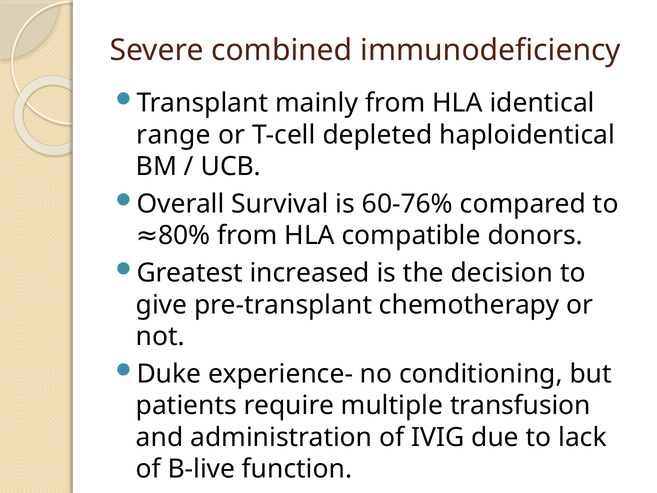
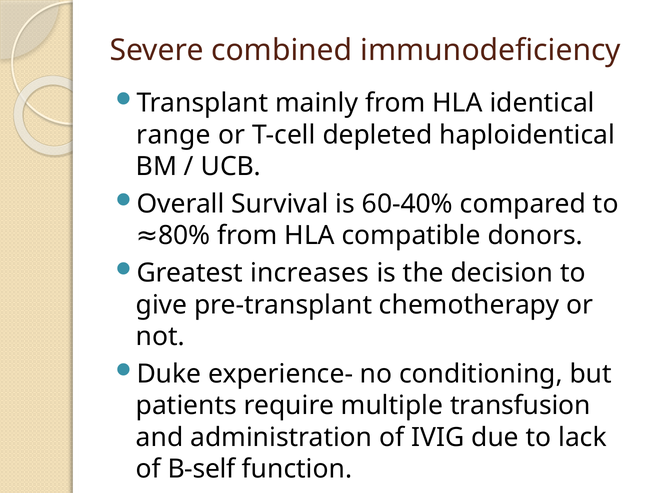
60-76%: 60-76% -> 60-40%
increased: increased -> increases
B-live: B-live -> B-self
